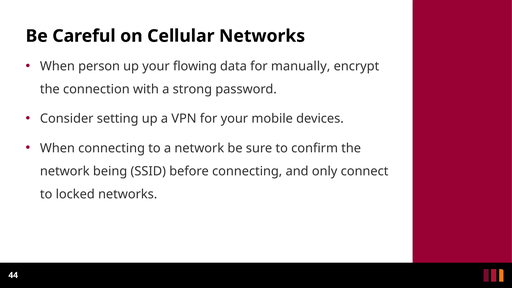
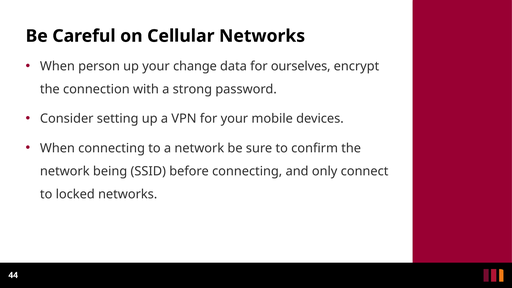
flowing: flowing -> change
manually: manually -> ourselves
